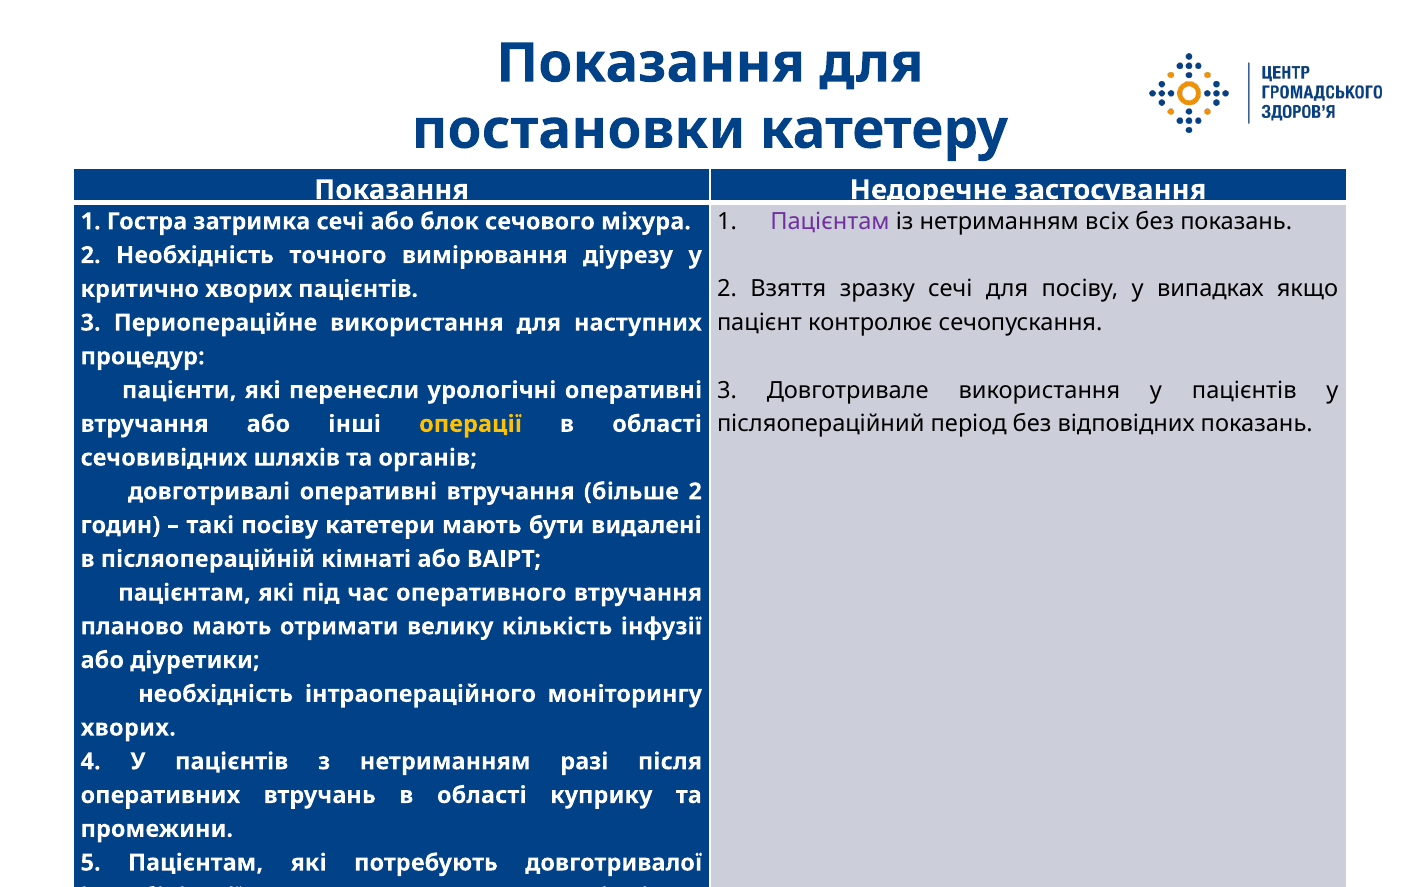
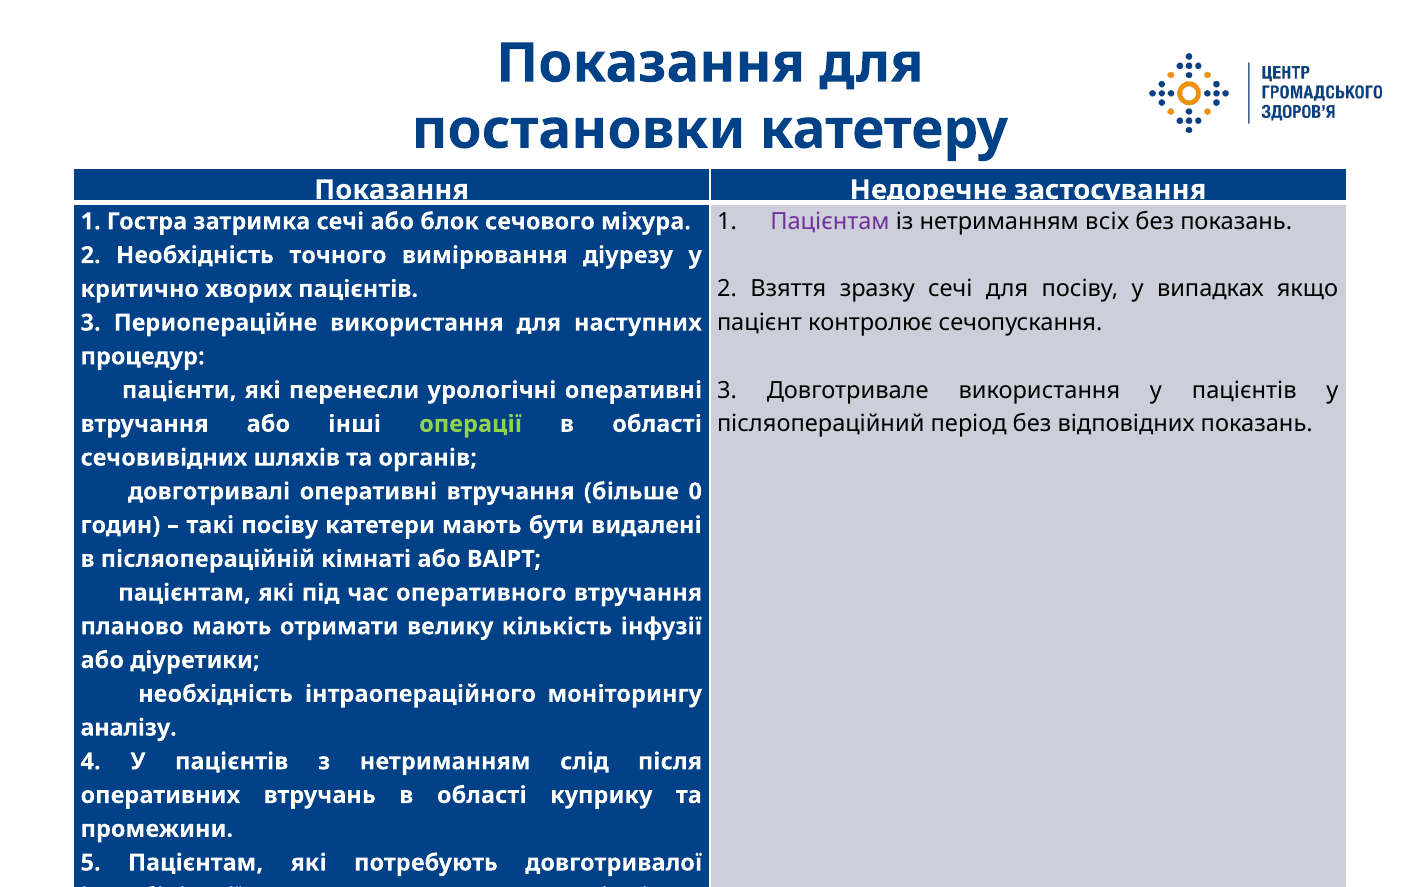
операції colour: yellow -> light green
більше 2: 2 -> 0
хворих at (128, 728): хворих -> аналізу
нетриманням разі: разі -> слід
